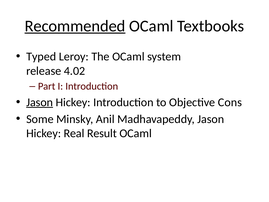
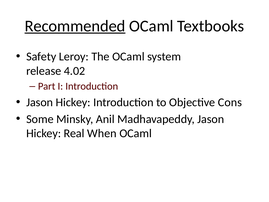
Typed: Typed -> Safety
Jason at (40, 102) underline: present -> none
Result: Result -> When
